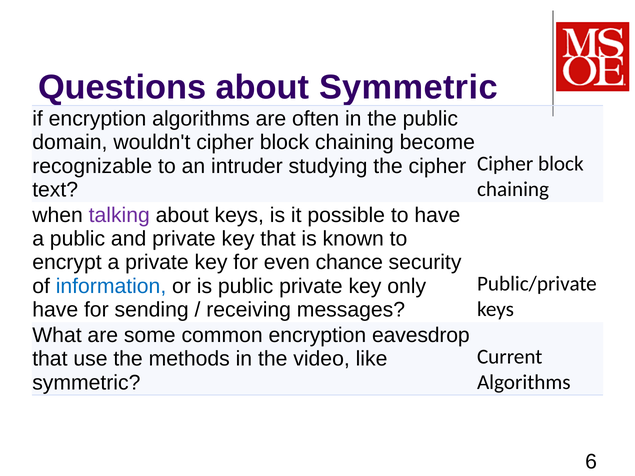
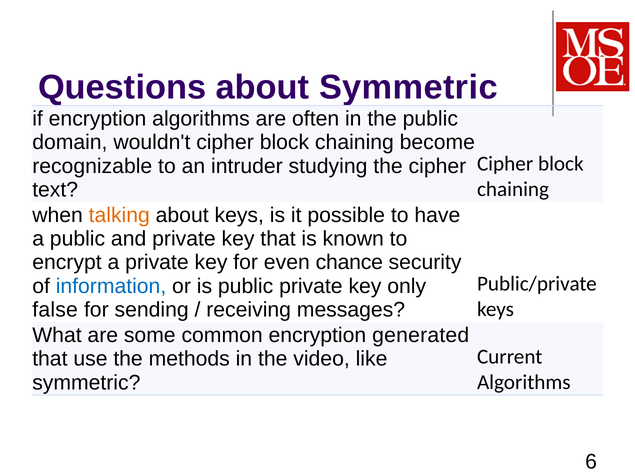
talking colour: purple -> orange
have at (55, 310): have -> false
eavesdrop: eavesdrop -> generated
